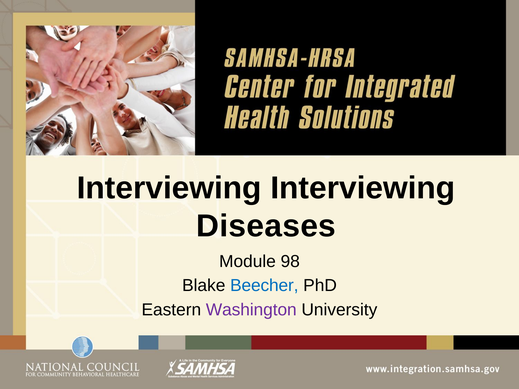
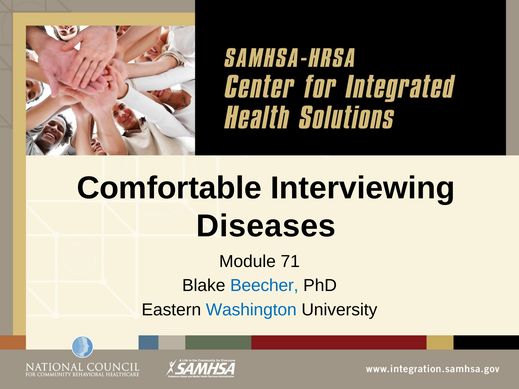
Interviewing at (169, 188): Interviewing -> Comfortable
98: 98 -> 71
Washington colour: purple -> blue
